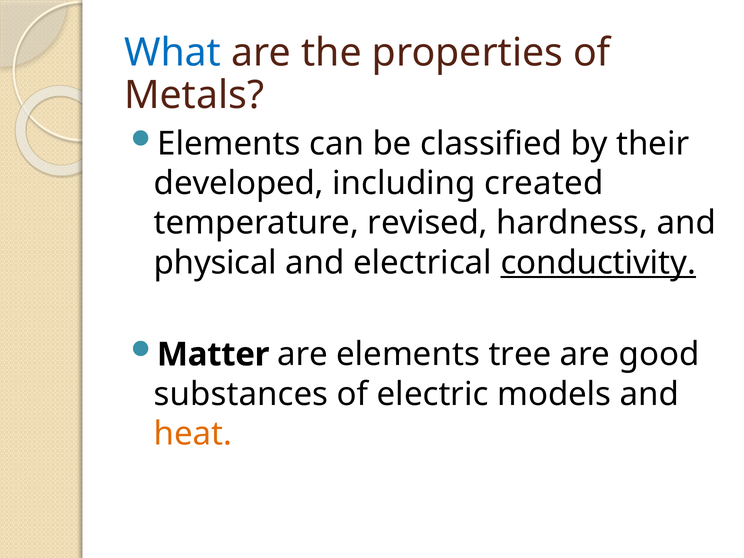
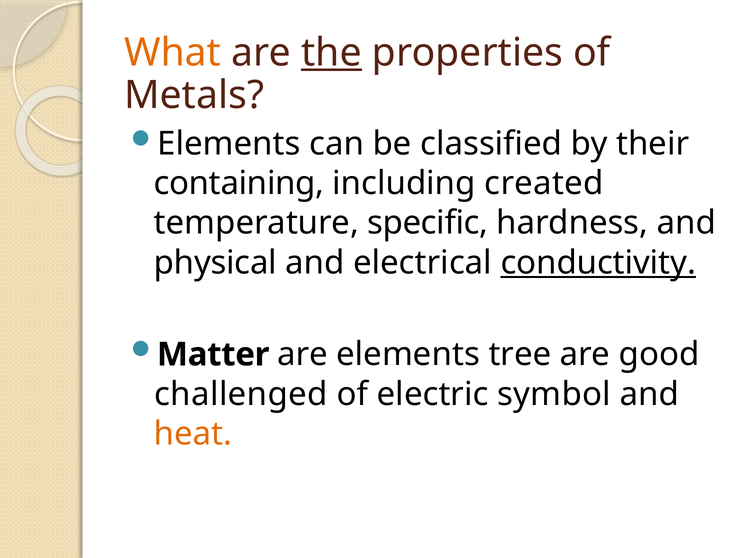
What colour: blue -> orange
the underline: none -> present
developed: developed -> containing
revised: revised -> specific
substances: substances -> challenged
models: models -> symbol
